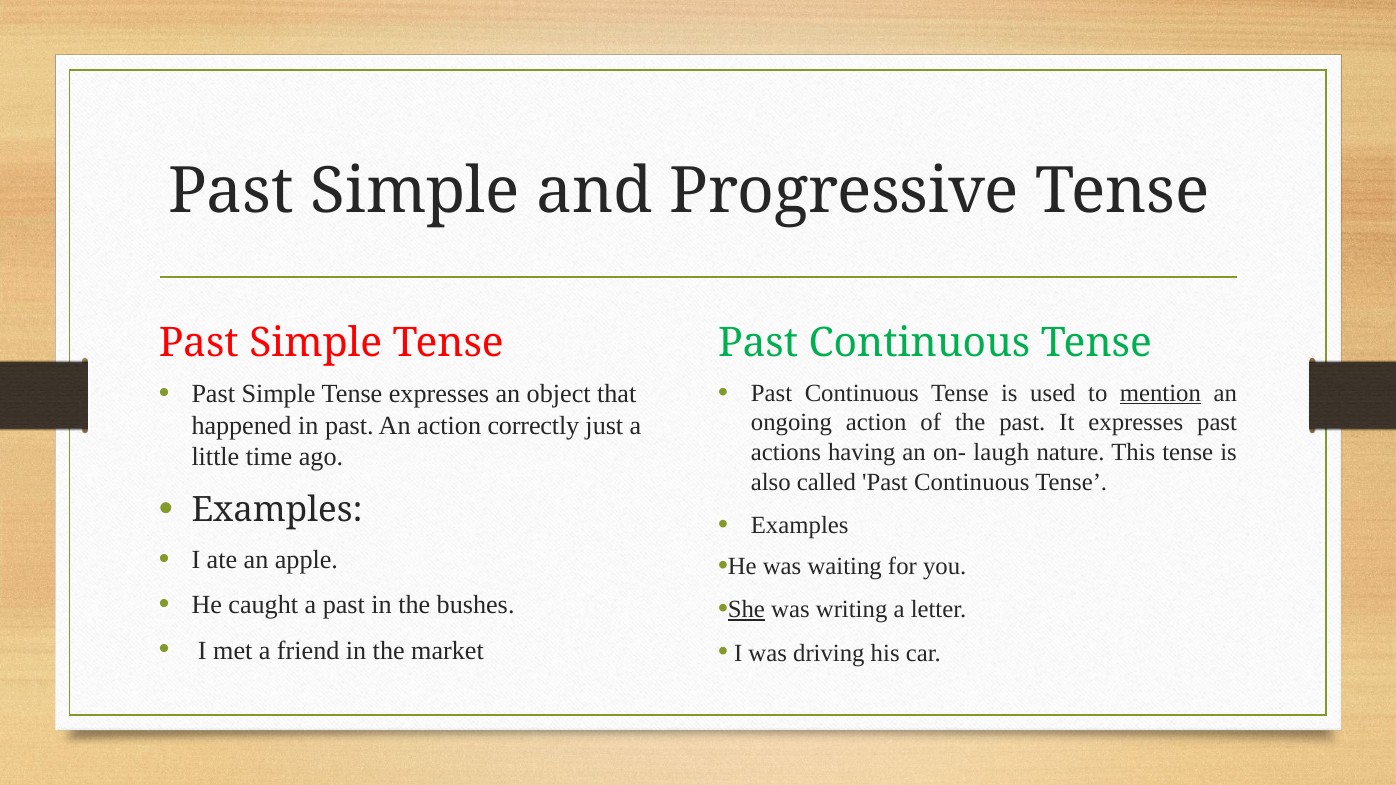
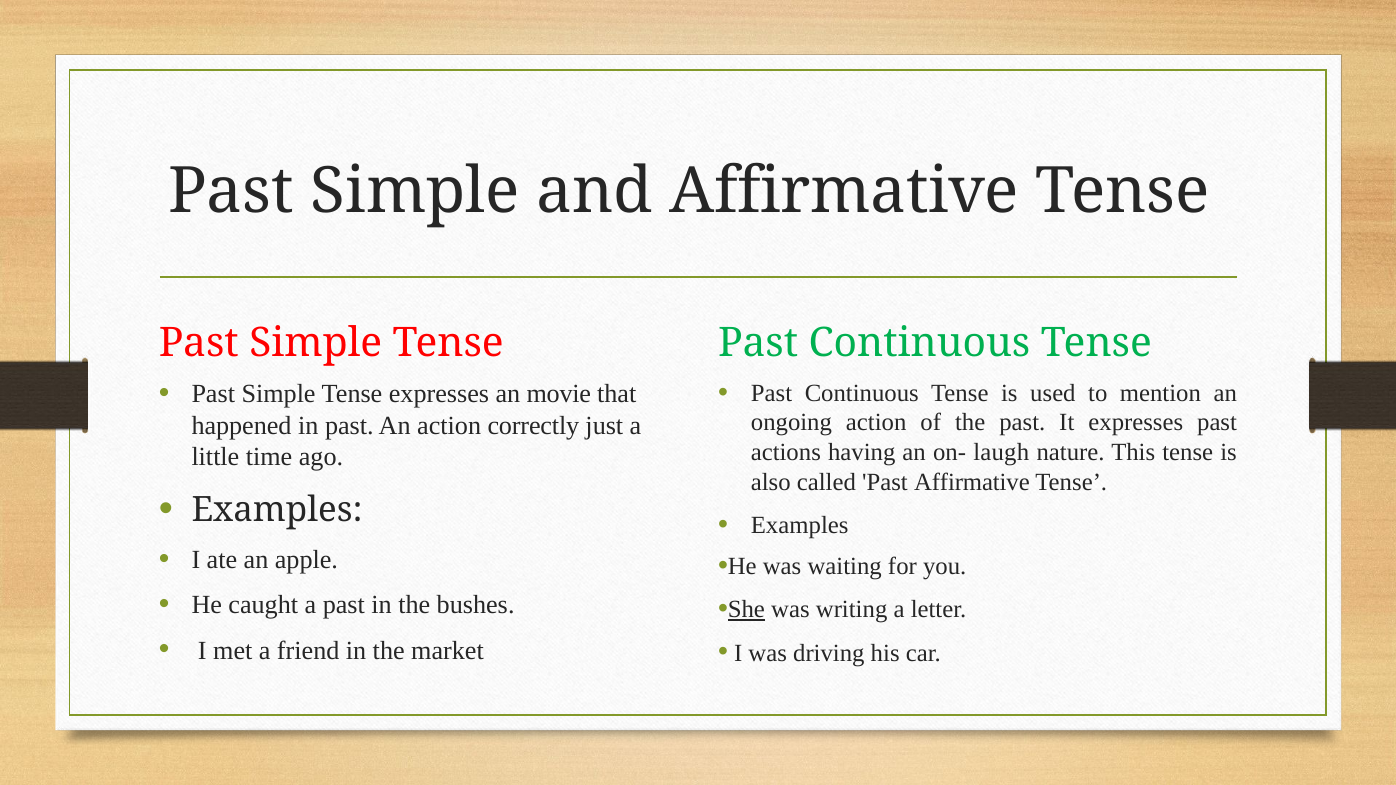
and Progressive: Progressive -> Affirmative
object: object -> movie
mention underline: present -> none
called Past Continuous: Continuous -> Affirmative
